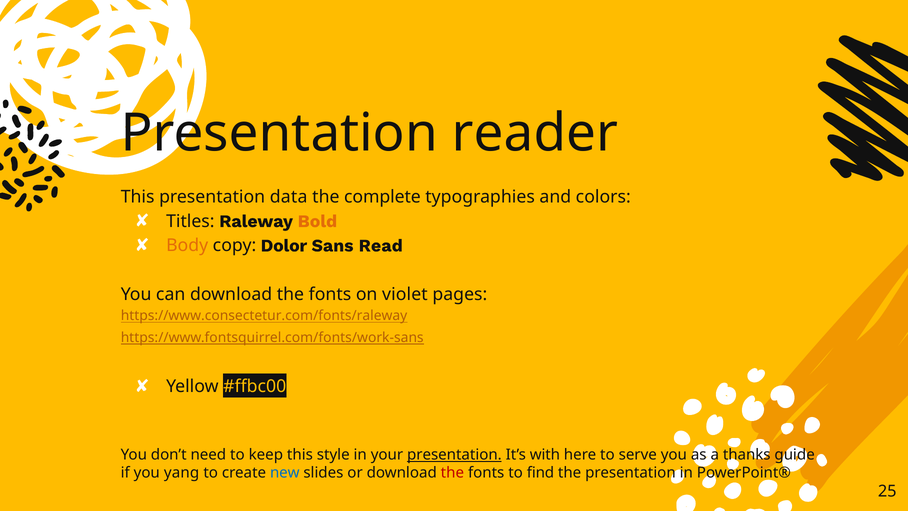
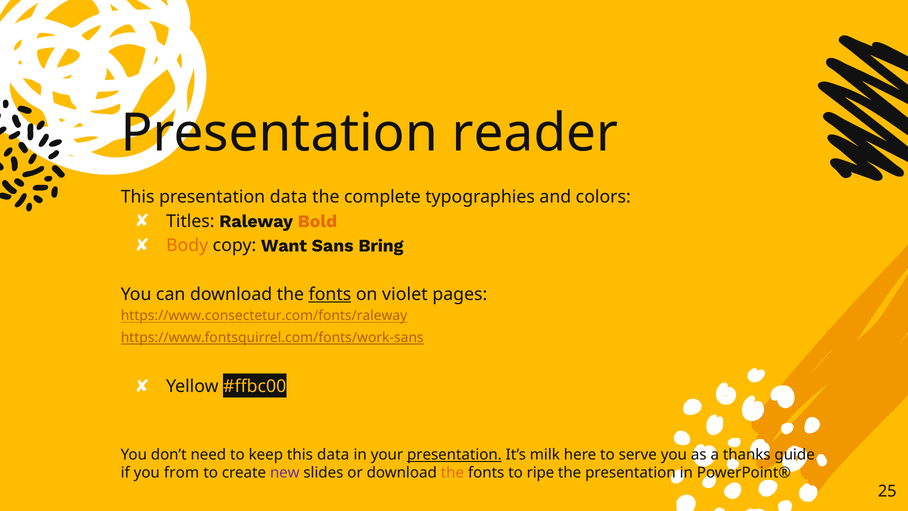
Dolor: Dolor -> Want
Read: Read -> Bring
fonts at (330, 294) underline: none -> present
this style: style -> data
with: with -> milk
yang: yang -> from
new colour: blue -> purple
the at (452, 473) colour: red -> orange
find: find -> ripe
